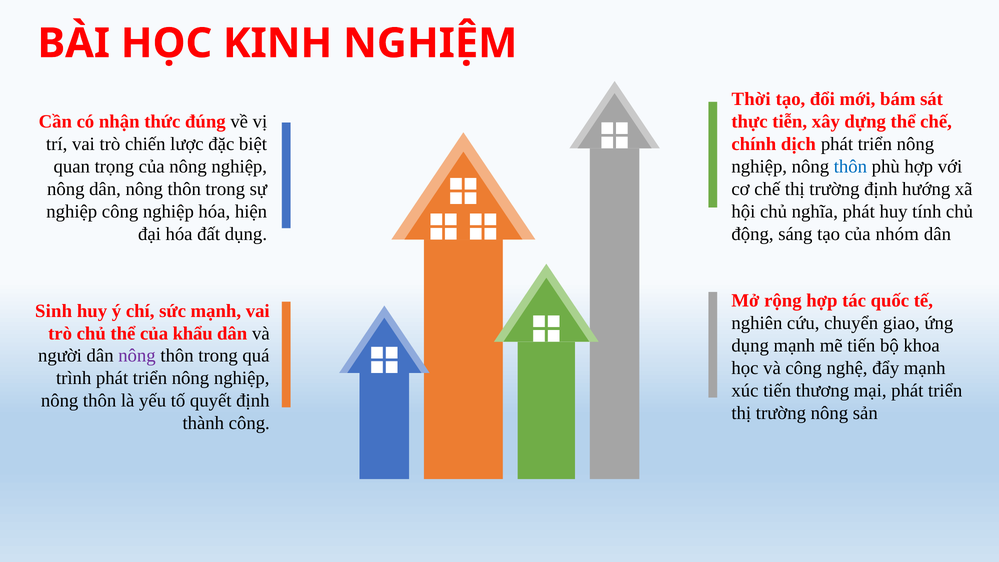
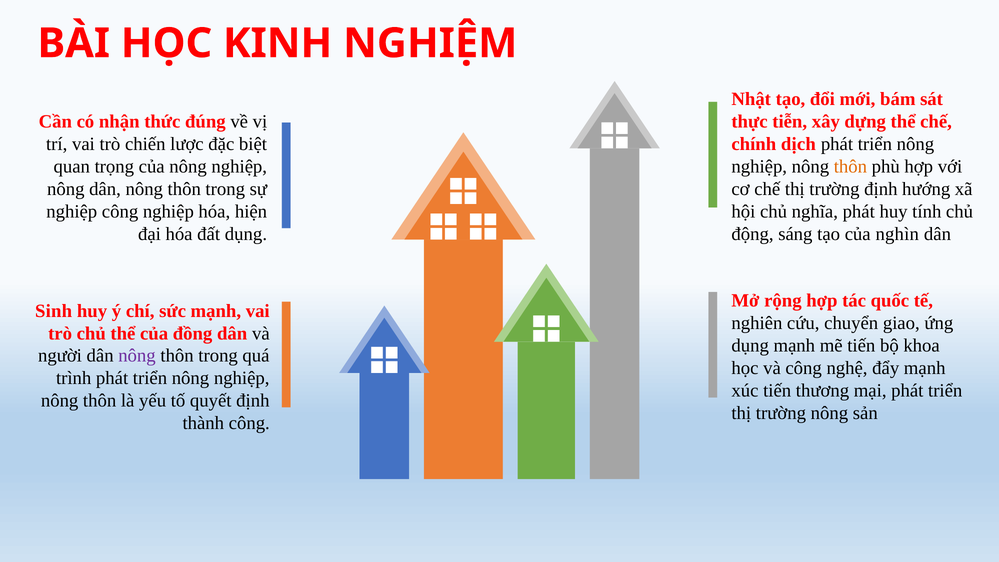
Thời: Thời -> Nhật
thôn at (850, 167) colour: blue -> orange
nhóm: nhóm -> nghìn
khẩu: khẩu -> đồng
